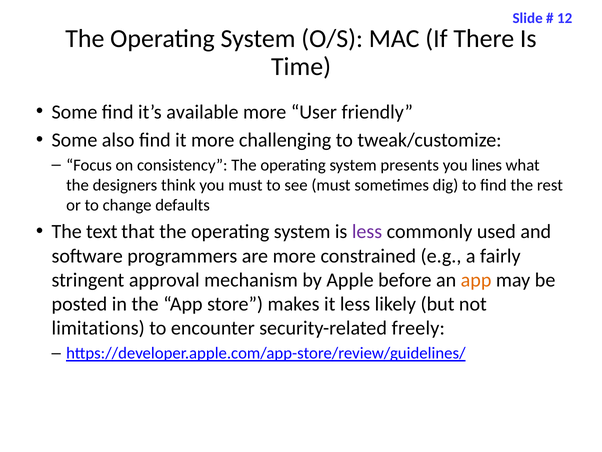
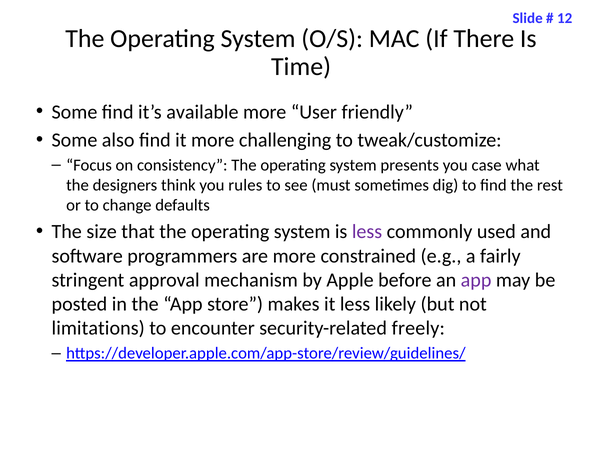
lines: lines -> case
you must: must -> rules
text: text -> size
app at (476, 280) colour: orange -> purple
